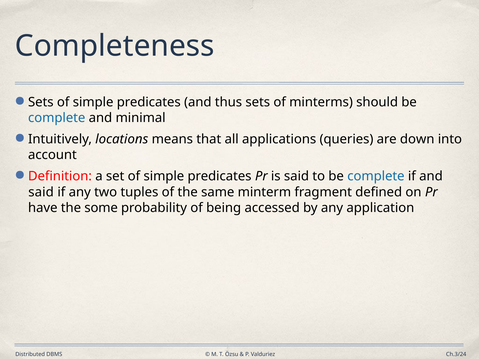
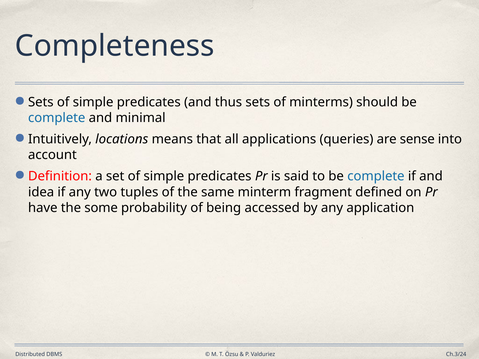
down: down -> sense
said at (41, 192): said -> idea
